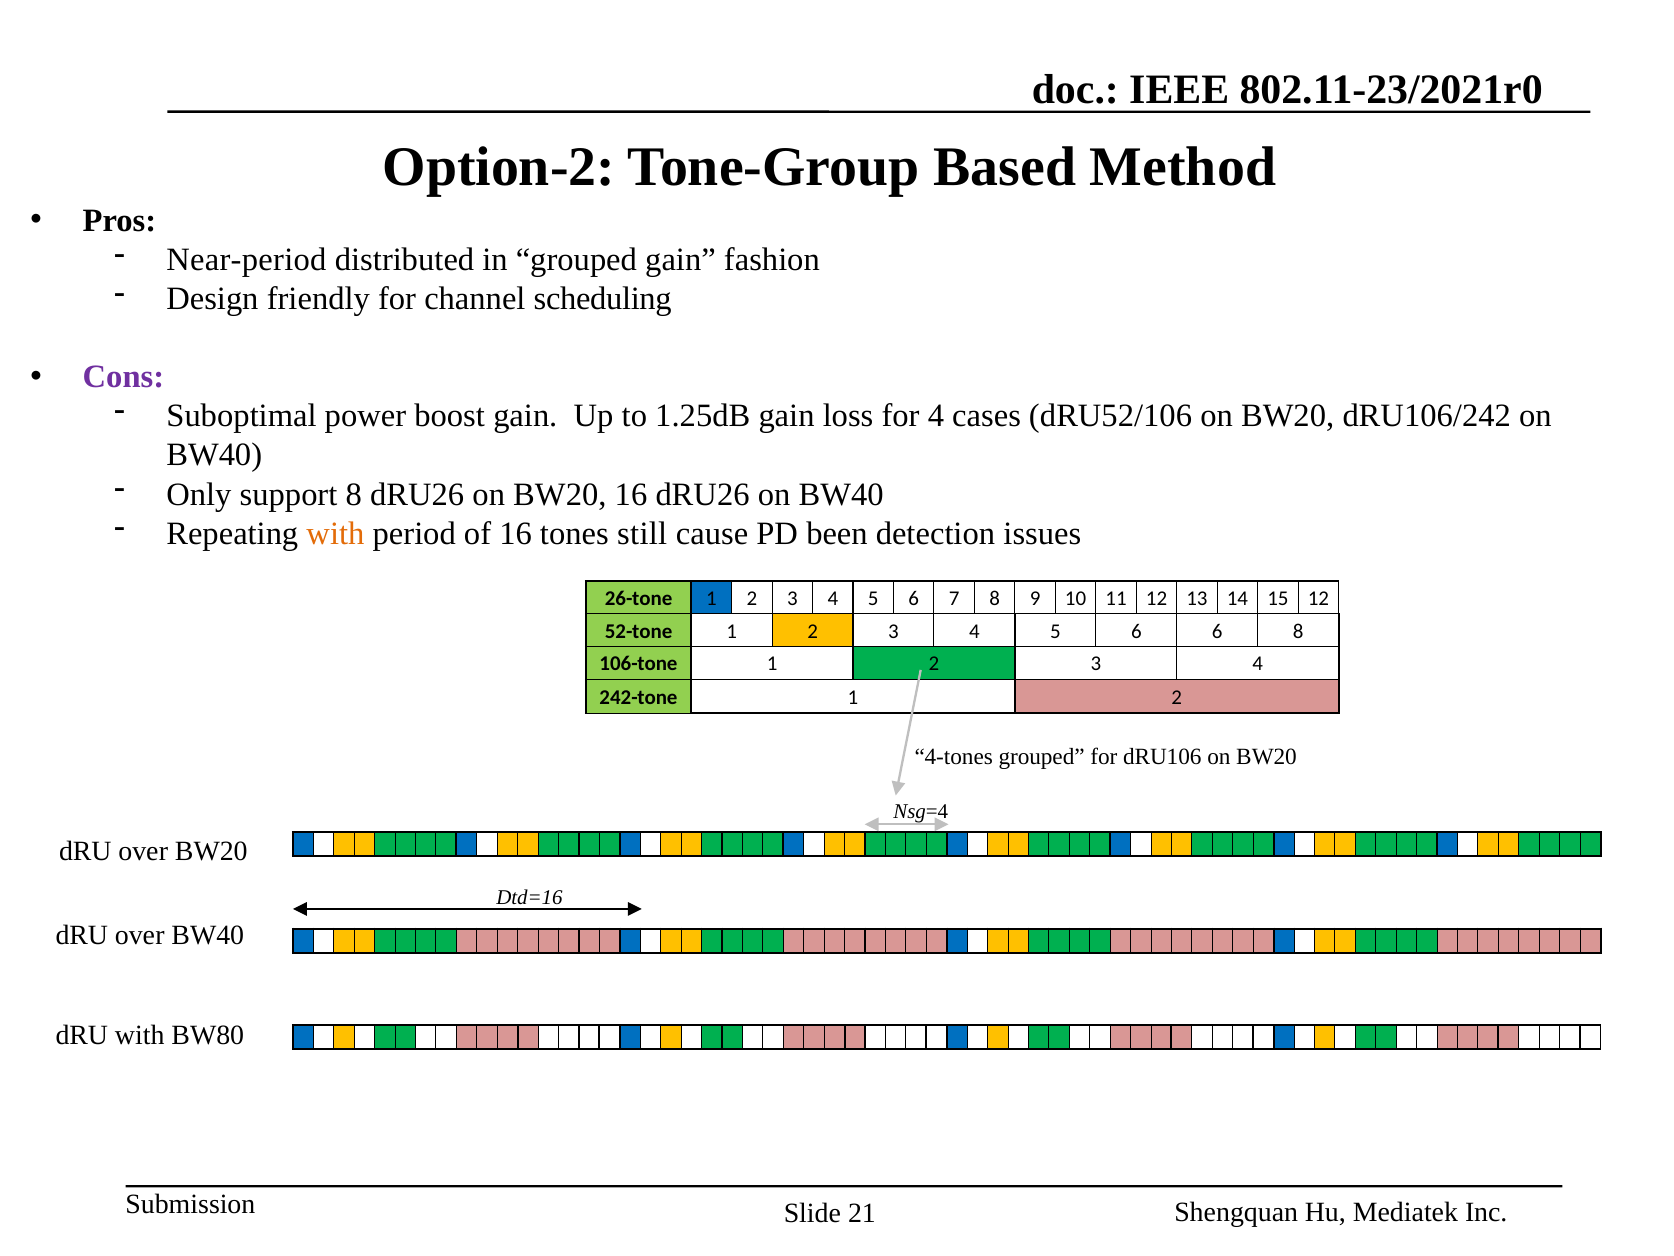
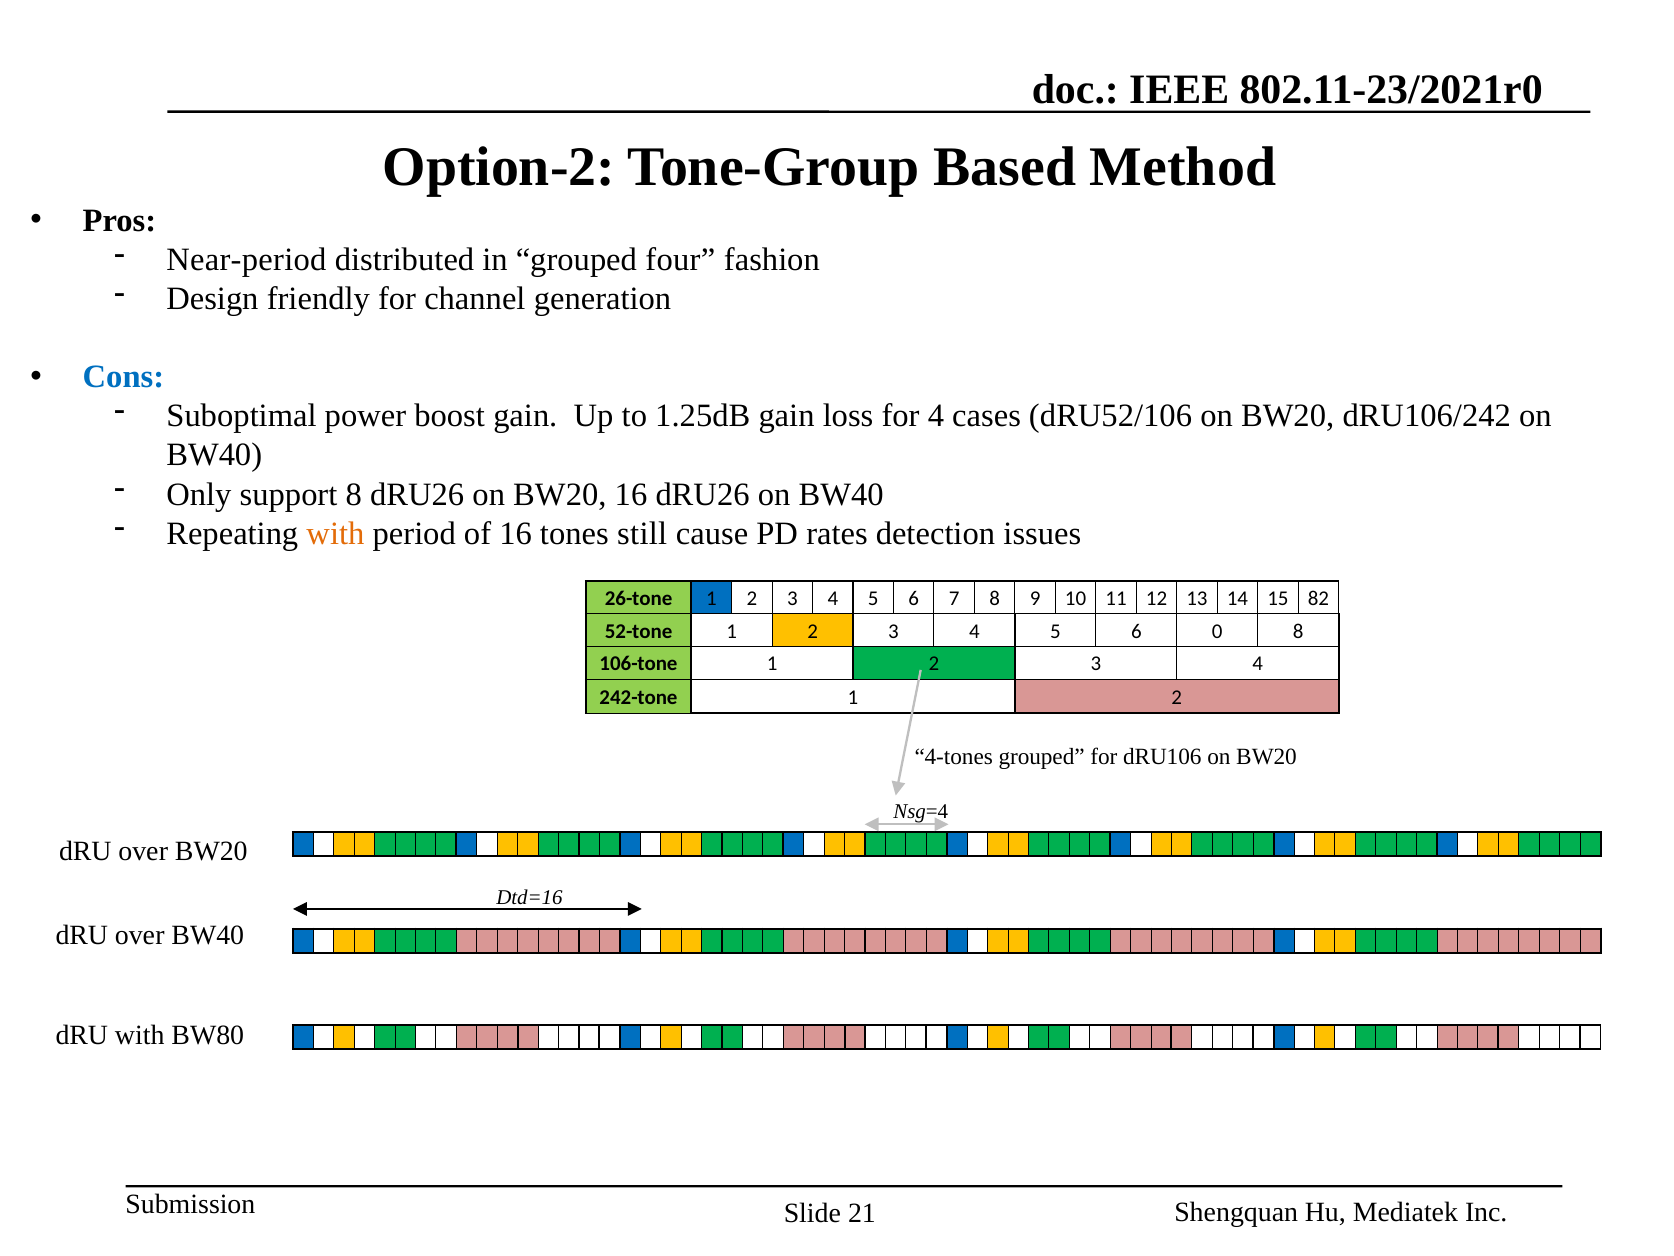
grouped gain: gain -> four
scheduling: scheduling -> generation
Cons colour: purple -> blue
been: been -> rates
15 12: 12 -> 82
6 6: 6 -> 0
